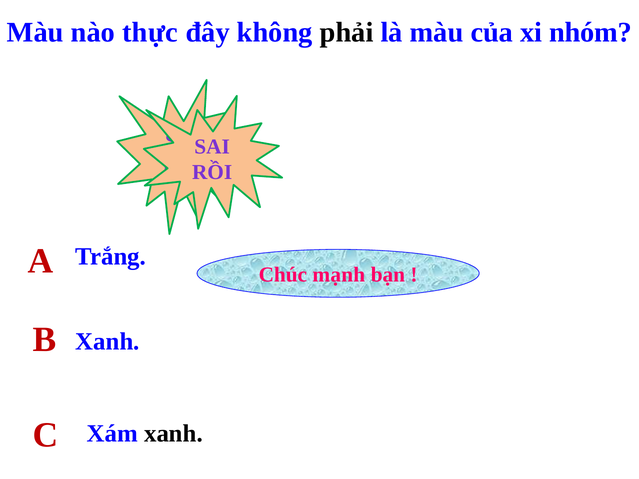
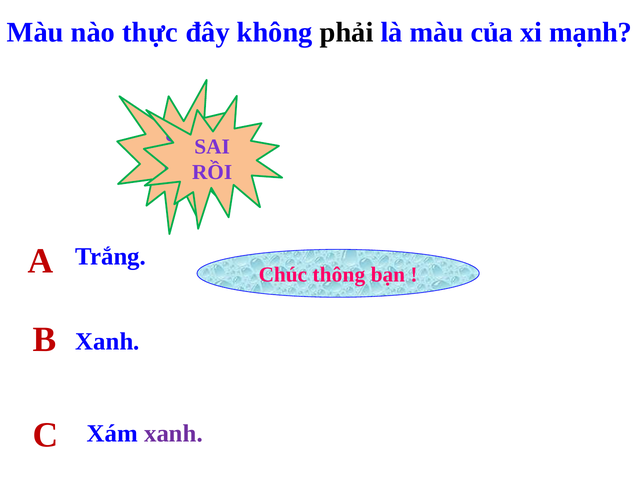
nhóm: nhóm -> mạnh
mạnh: mạnh -> thông
xanh at (173, 434) colour: black -> purple
